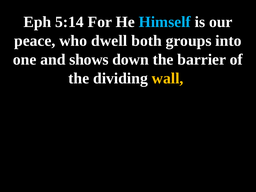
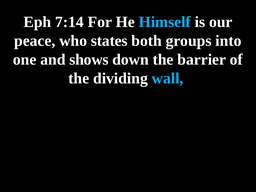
5:14: 5:14 -> 7:14
dwell: dwell -> states
wall colour: yellow -> light blue
